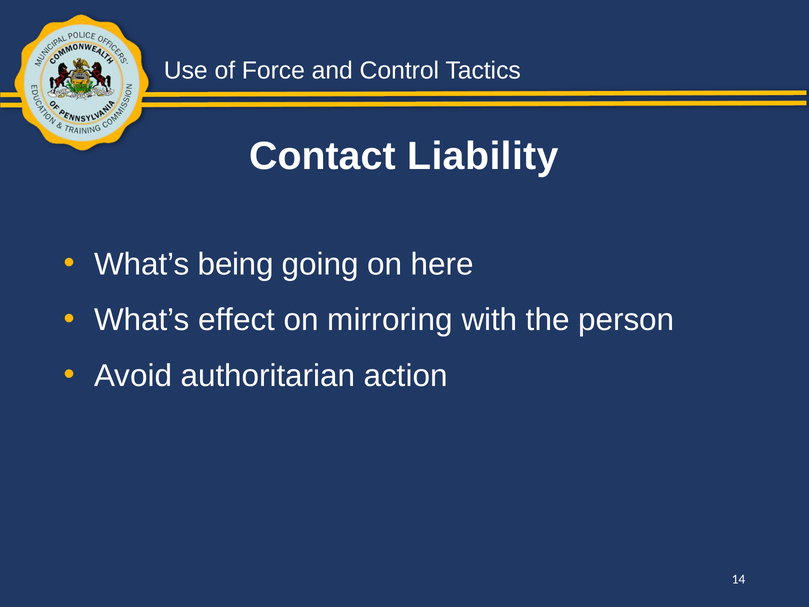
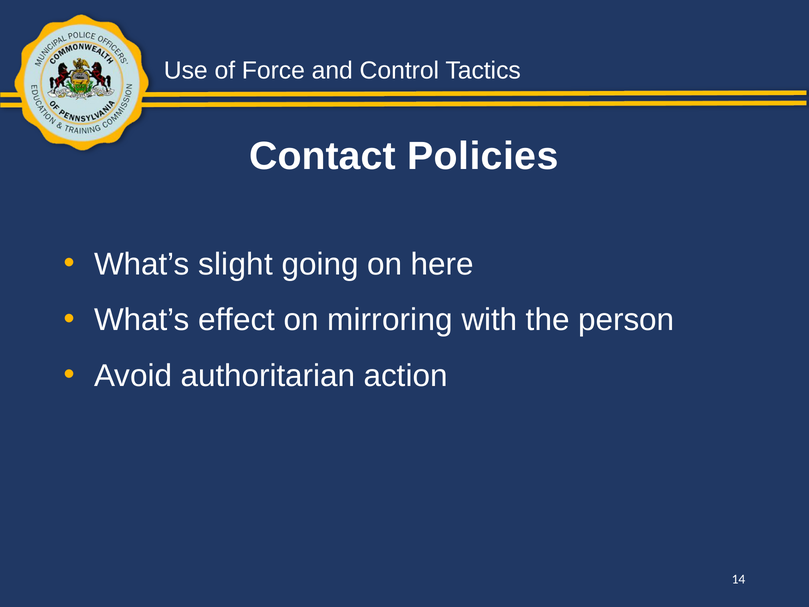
Liability: Liability -> Policies
being: being -> slight
